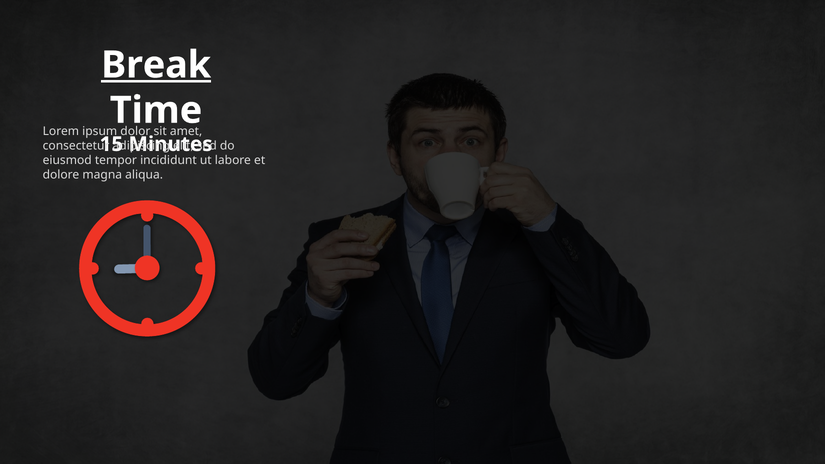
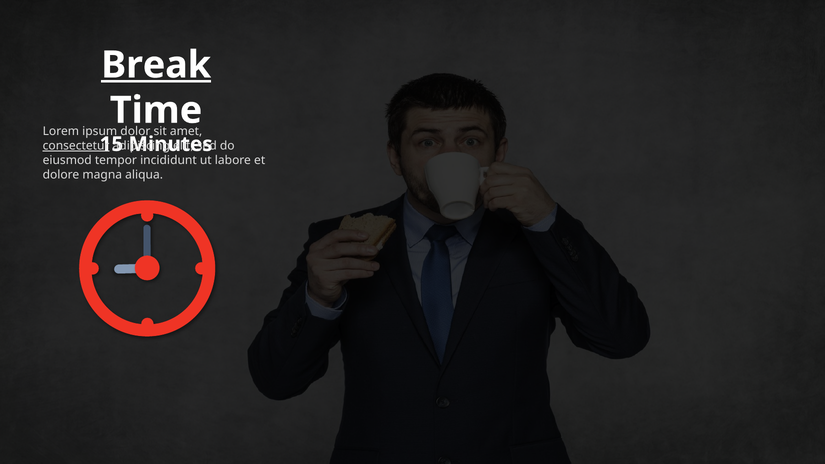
consectetur underline: none -> present
